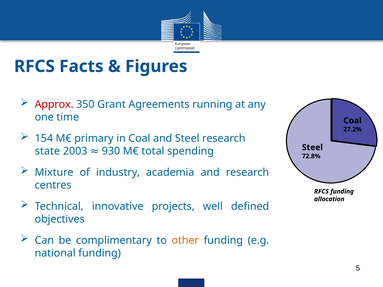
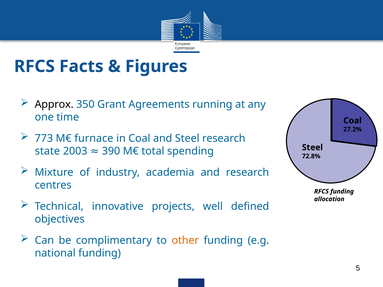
Approx colour: red -> black
154: 154 -> 773
primary: primary -> furnace
930: 930 -> 390
